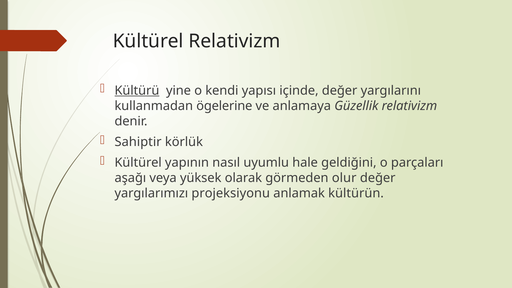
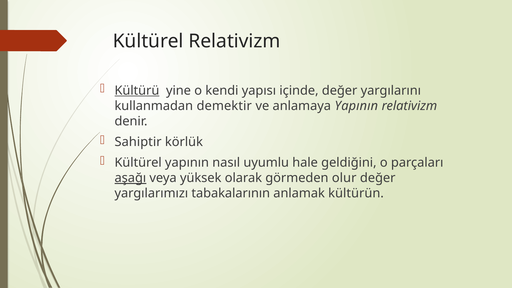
ögelerine: ögelerine -> demektir
anlamaya Güzellik: Güzellik -> Yapının
aşağı underline: none -> present
projeksiyonu: projeksiyonu -> tabakalarının
